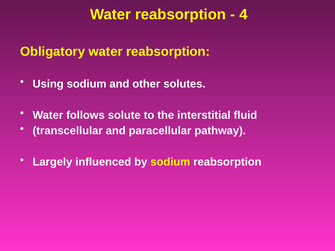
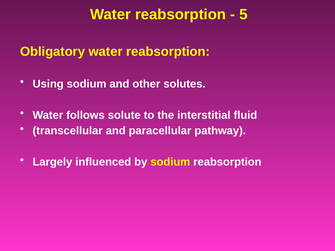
4: 4 -> 5
